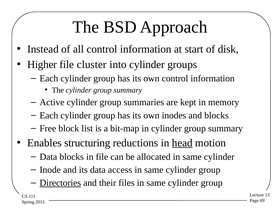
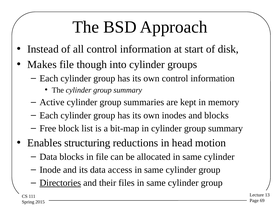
Higher: Higher -> Makes
cluster: cluster -> though
head underline: present -> none
